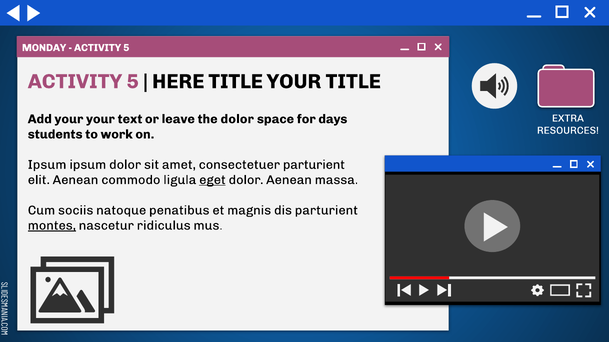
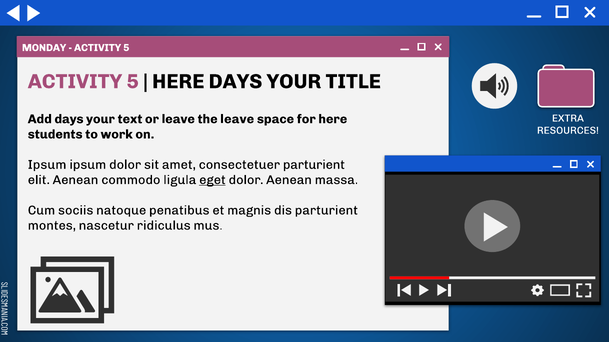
HERE TITLE: TITLE -> DAYS
Add your: your -> days
the dolor: dolor -> leave
for days: days -> here
montes underline: present -> none
